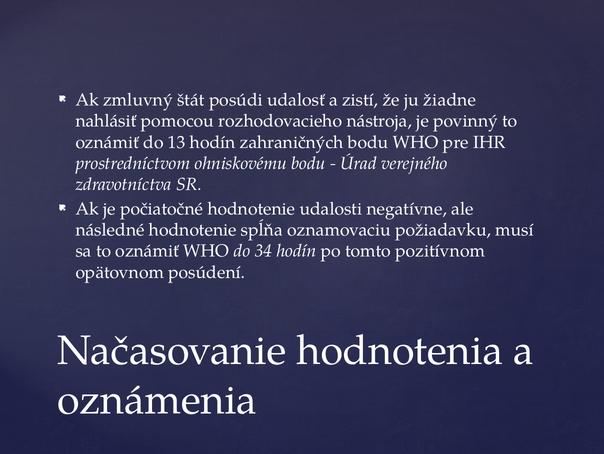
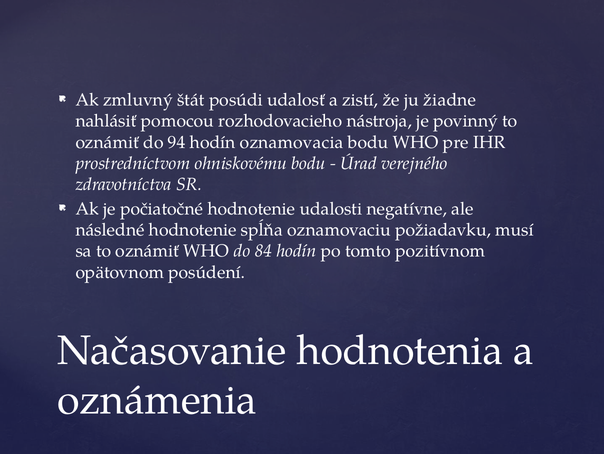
13: 13 -> 94
zahraničných: zahraničných -> oznamovacia
34: 34 -> 84
